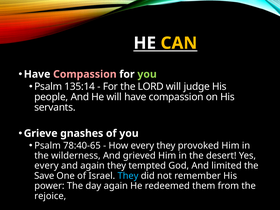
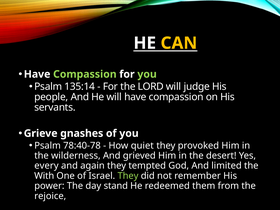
Compassion at (85, 74) colour: pink -> light green
78:40-65: 78:40-65 -> 78:40-78
How every: every -> quiet
Save: Save -> With
They at (128, 176) colour: light blue -> light green
day again: again -> stand
